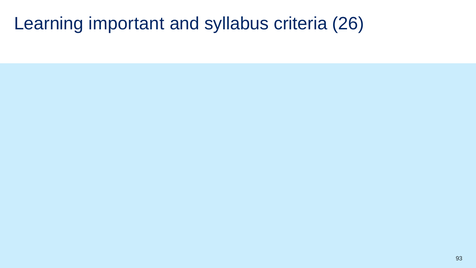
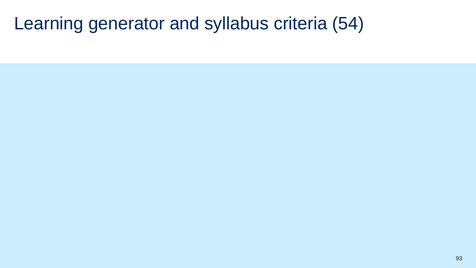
important: important -> generator
26: 26 -> 54
